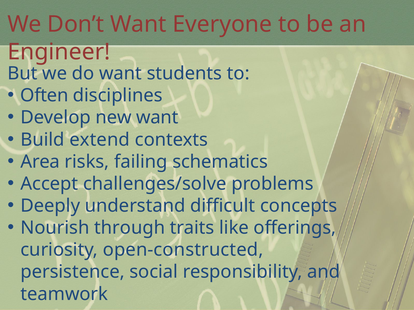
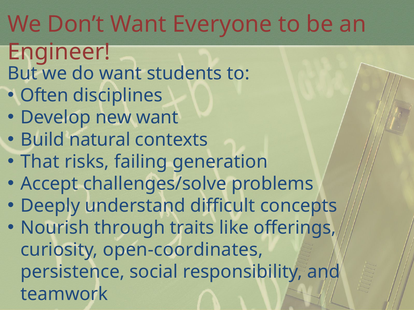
extend: extend -> natural
Area: Area -> That
schematics: schematics -> generation
open-constructed: open-constructed -> open-coordinates
